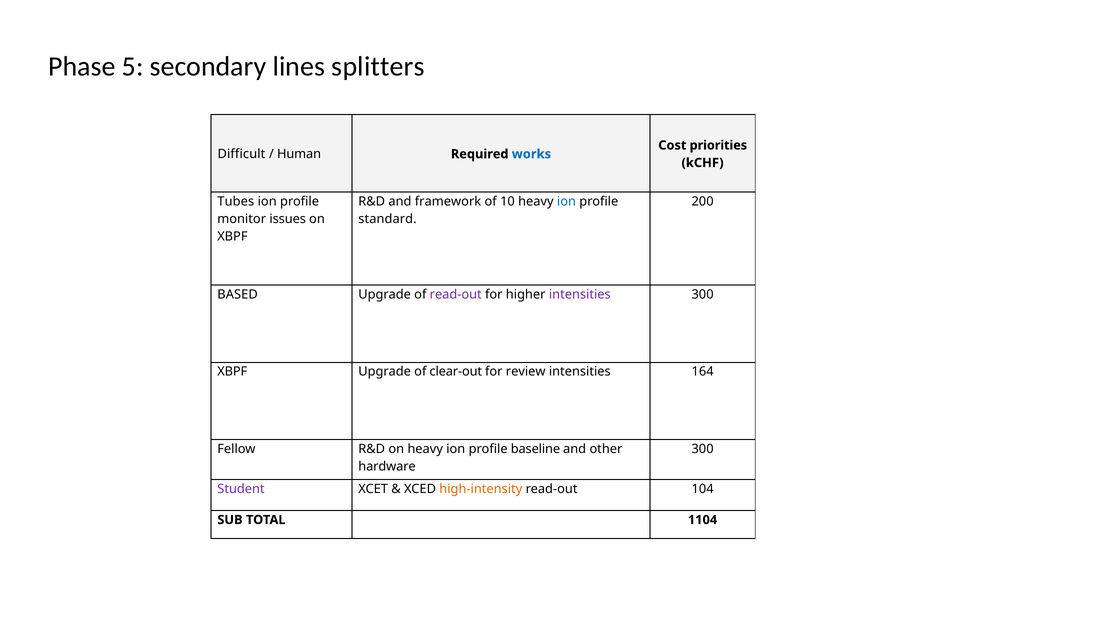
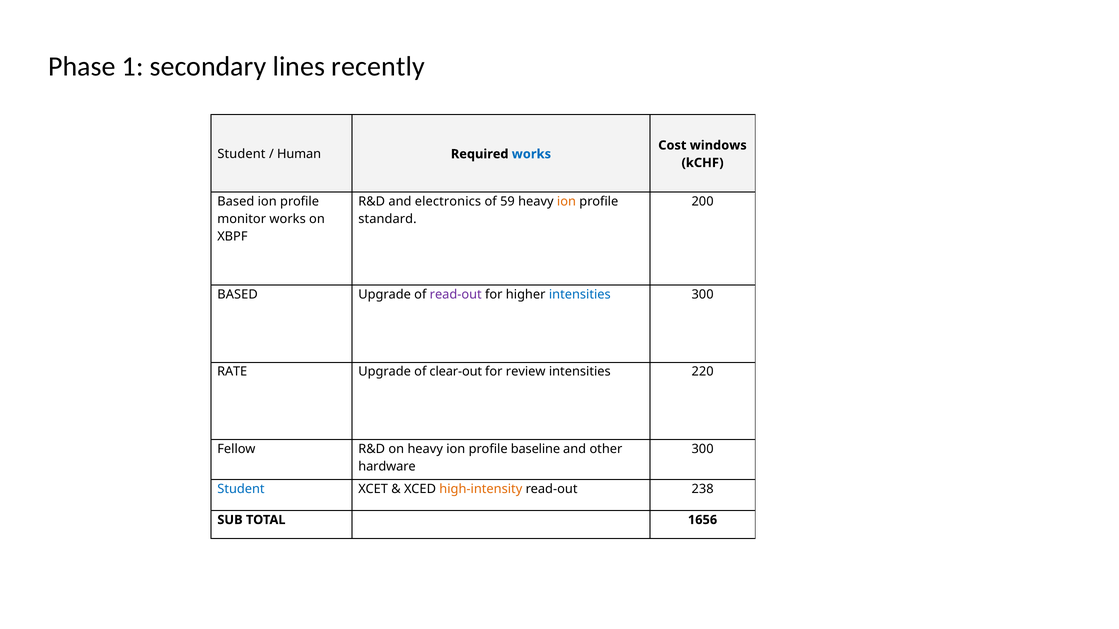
5: 5 -> 1
splitters: splitters -> recently
priorities: priorities -> windows
Difficult at (241, 154): Difficult -> Student
Tubes at (236, 202): Tubes -> Based
framework: framework -> electronics
10: 10 -> 59
ion at (566, 202) colour: blue -> orange
monitor issues: issues -> works
intensities at (580, 295) colour: purple -> blue
XBPF at (232, 372): XBPF -> RATE
164: 164 -> 220
Student at (241, 489) colour: purple -> blue
104: 104 -> 238
1104: 1104 -> 1656
